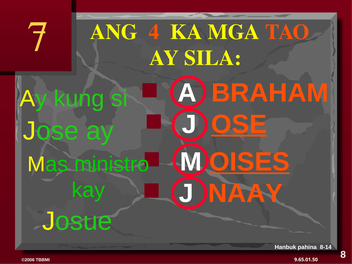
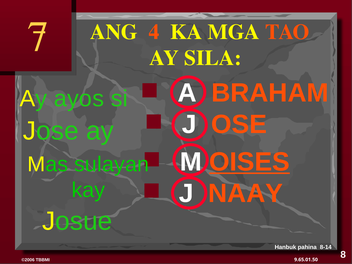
kung: kung -> ayos
OSE underline: present -> none
ministro: ministro -> sulayan
